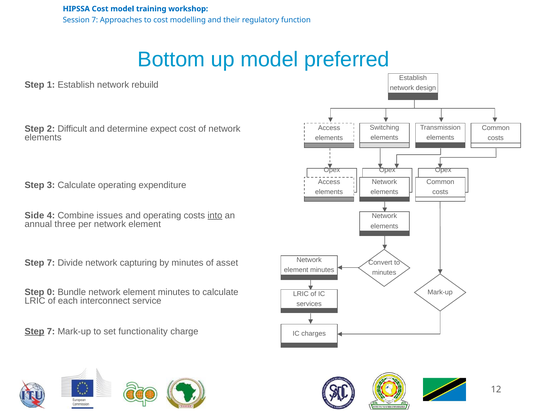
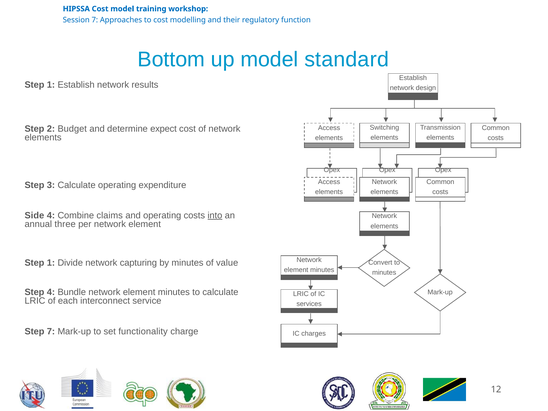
preferred: preferred -> standard
rebuild: rebuild -> results
Difficult: Difficult -> Budget
issues: issues -> claims
7 at (51, 263): 7 -> 1
asset: asset -> value
Step 0: 0 -> 4
Step at (34, 331) underline: present -> none
